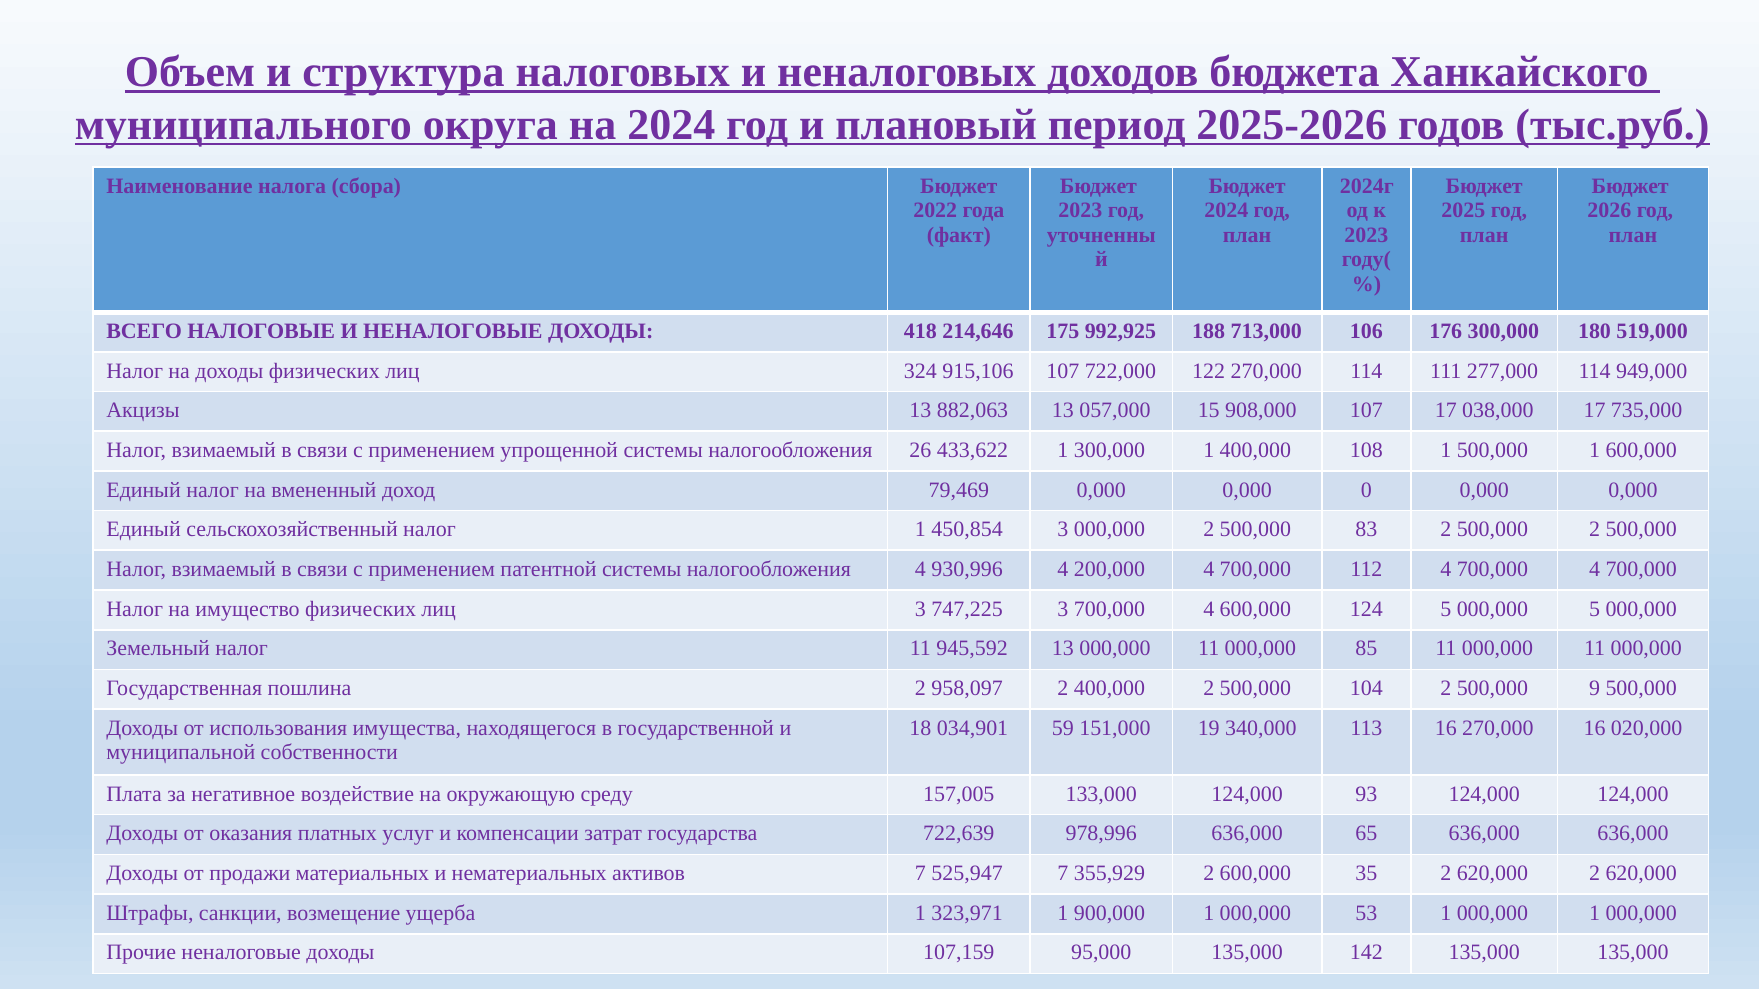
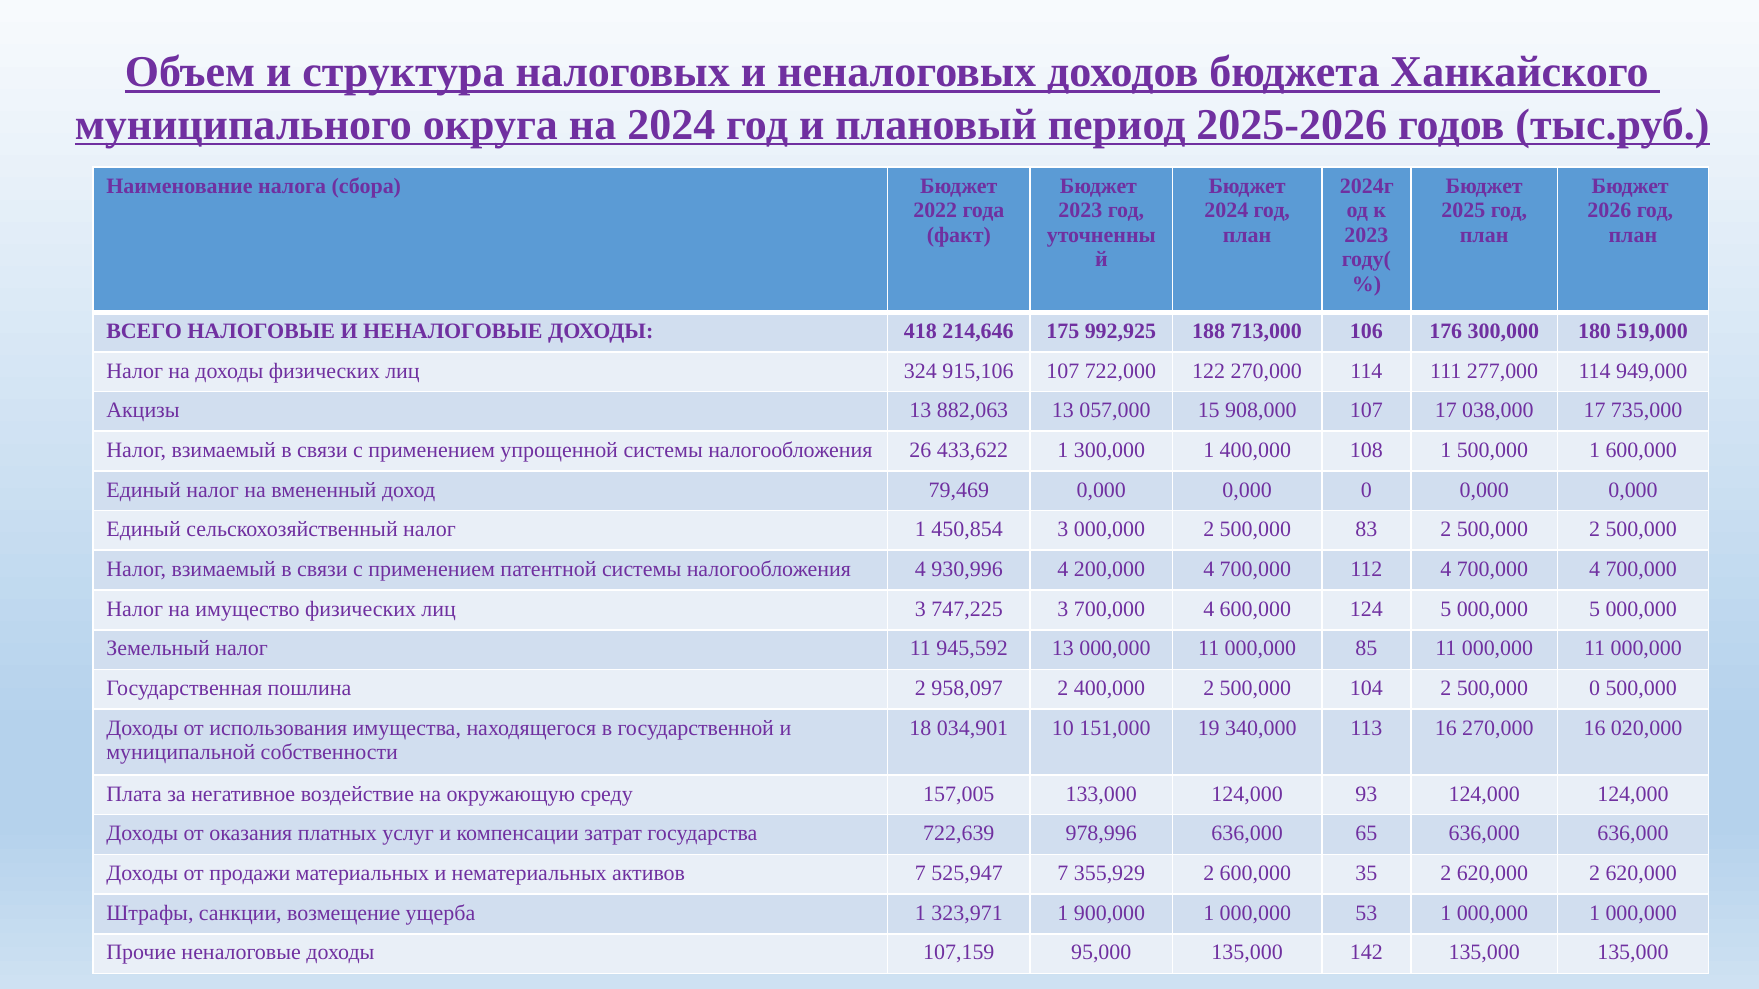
500,000 9: 9 -> 0
59: 59 -> 10
